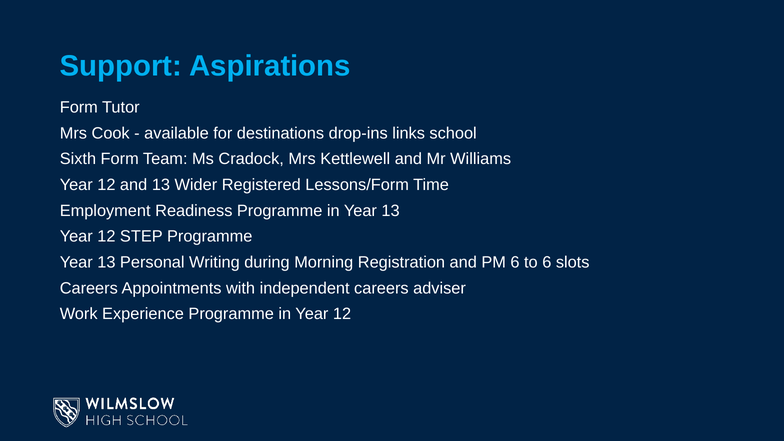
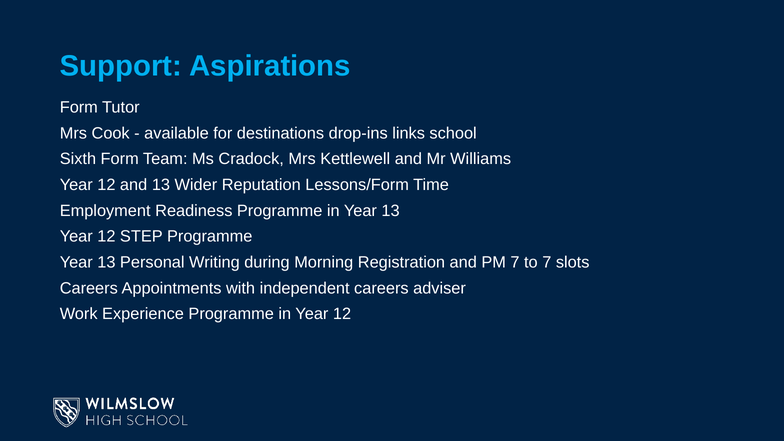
Registered: Registered -> Reputation
PM 6: 6 -> 7
to 6: 6 -> 7
